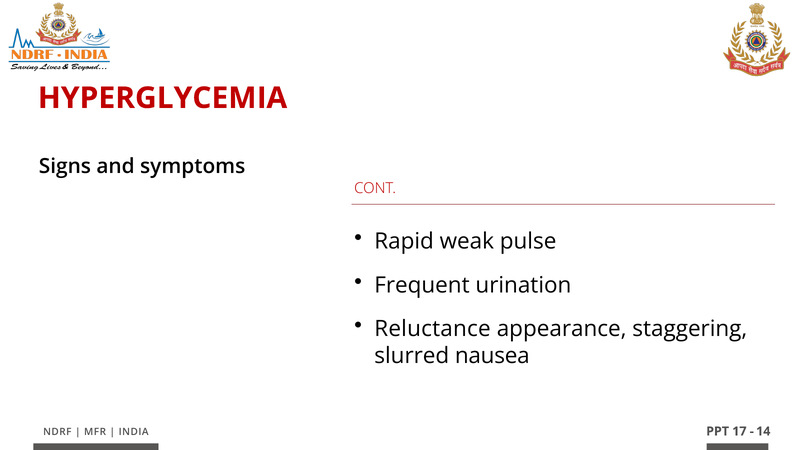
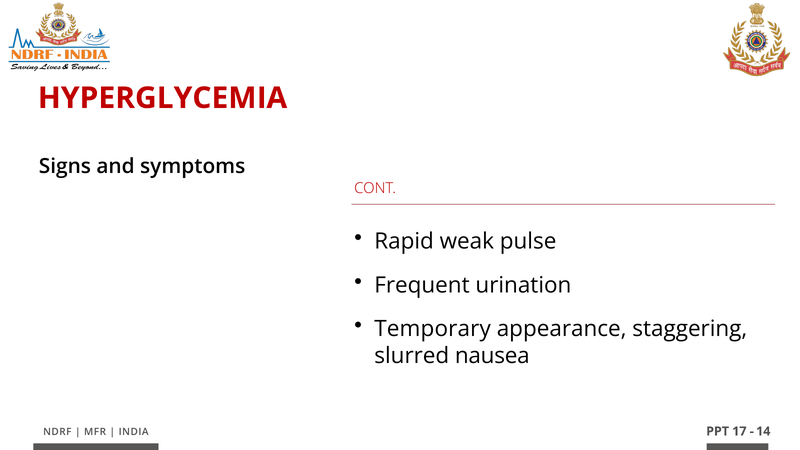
Reluctance: Reluctance -> Temporary
